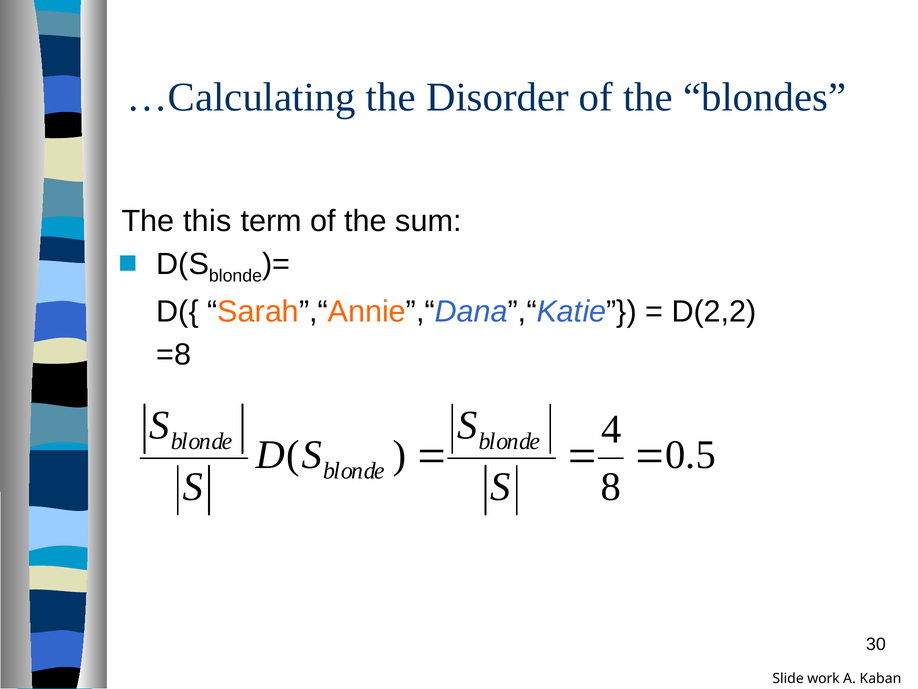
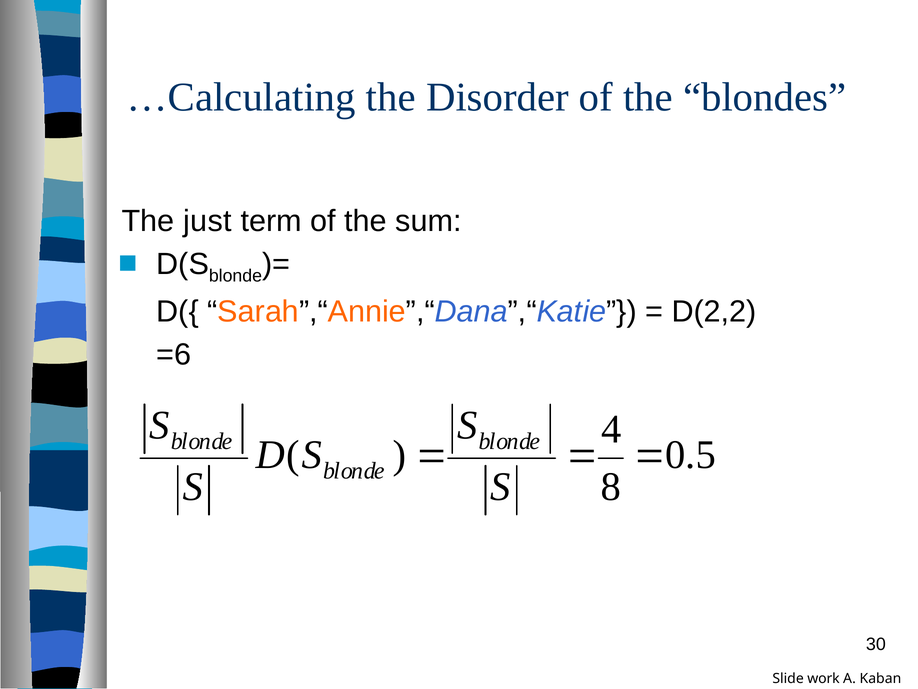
this: this -> just
=8: =8 -> =6
